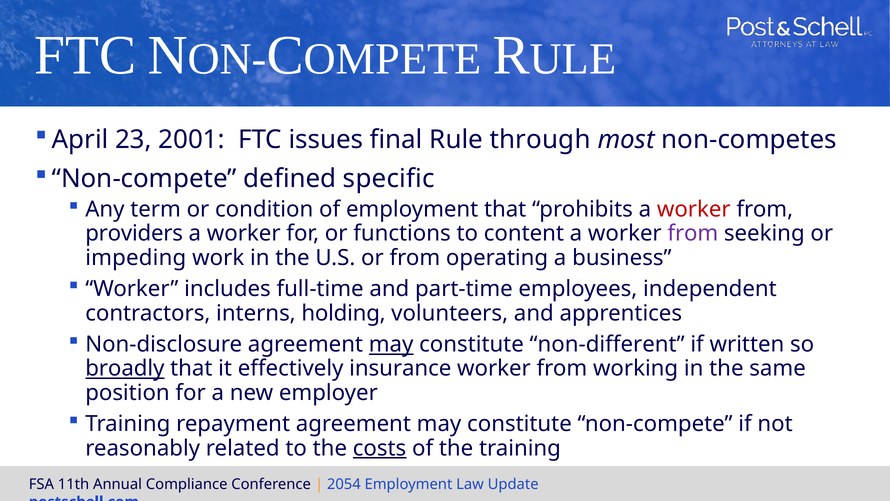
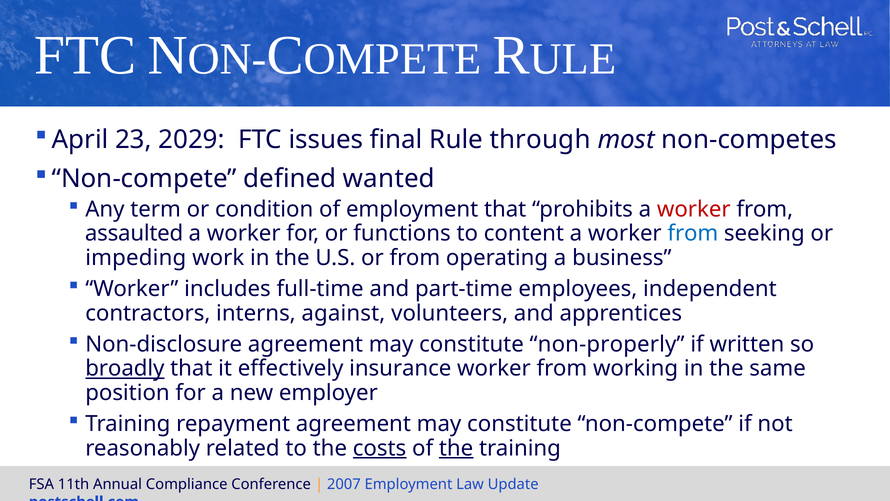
2001: 2001 -> 2029
specific: specific -> wanted
providers: providers -> assaulted
from at (693, 233) colour: purple -> blue
holding: holding -> against
may at (391, 344) underline: present -> none
non-different: non-different -> non-properly
the at (456, 448) underline: none -> present
2054: 2054 -> 2007
